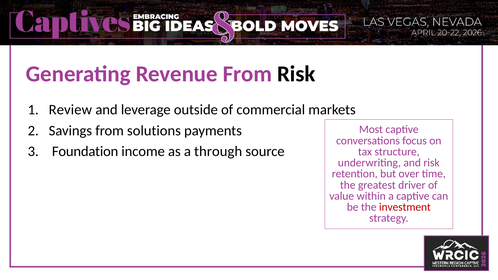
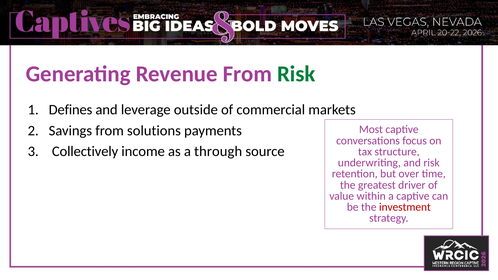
Risk at (296, 74) colour: black -> green
Review: Review -> Defines
Foundation: Foundation -> Collectively
